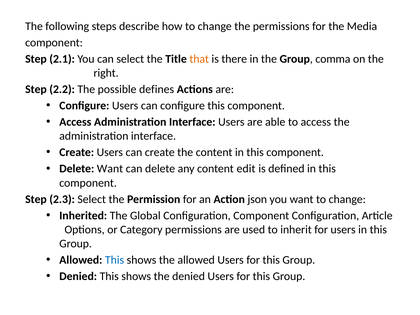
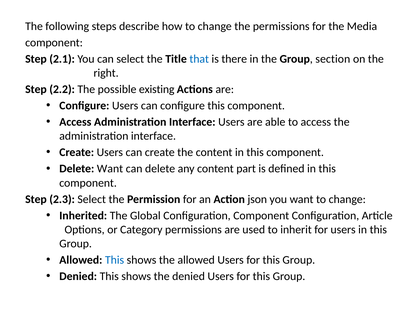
that colour: orange -> blue
comma: comma -> section
defines: defines -> existing
edit: edit -> part
